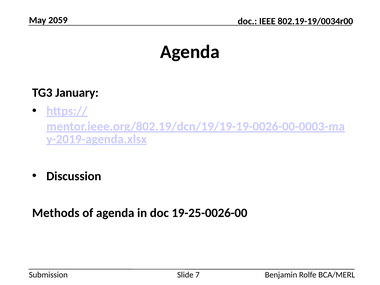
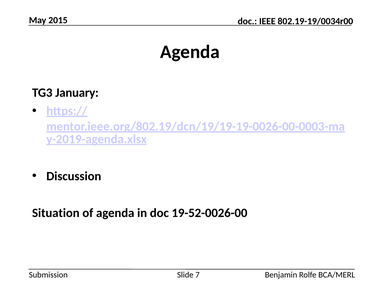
2059: 2059 -> 2015
Methods: Methods -> Situation
19-25-0026-00: 19-25-0026-00 -> 19-52-0026-00
